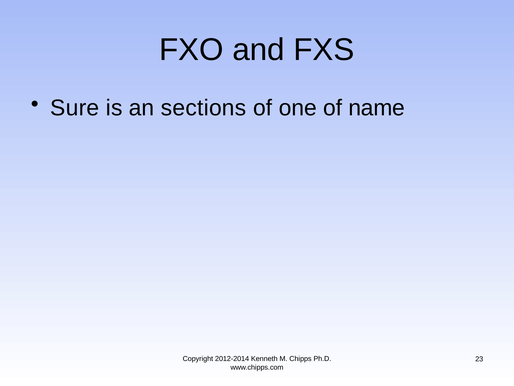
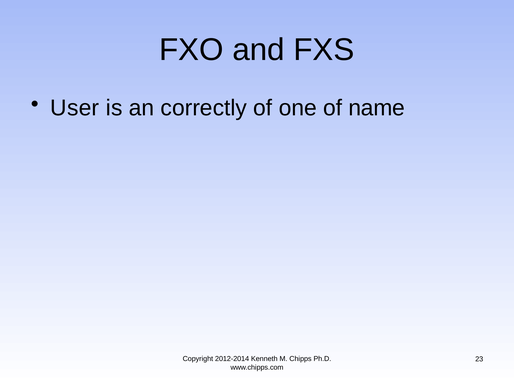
Sure: Sure -> User
sections: sections -> correctly
